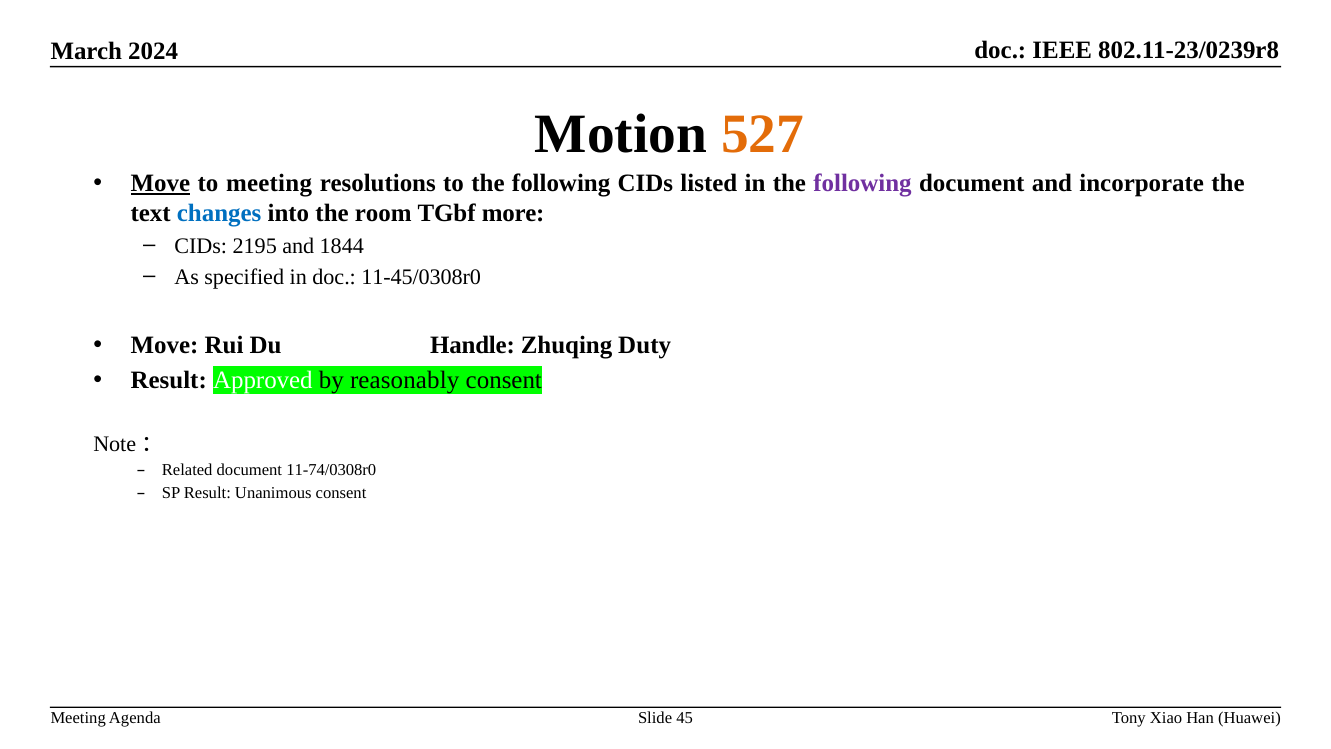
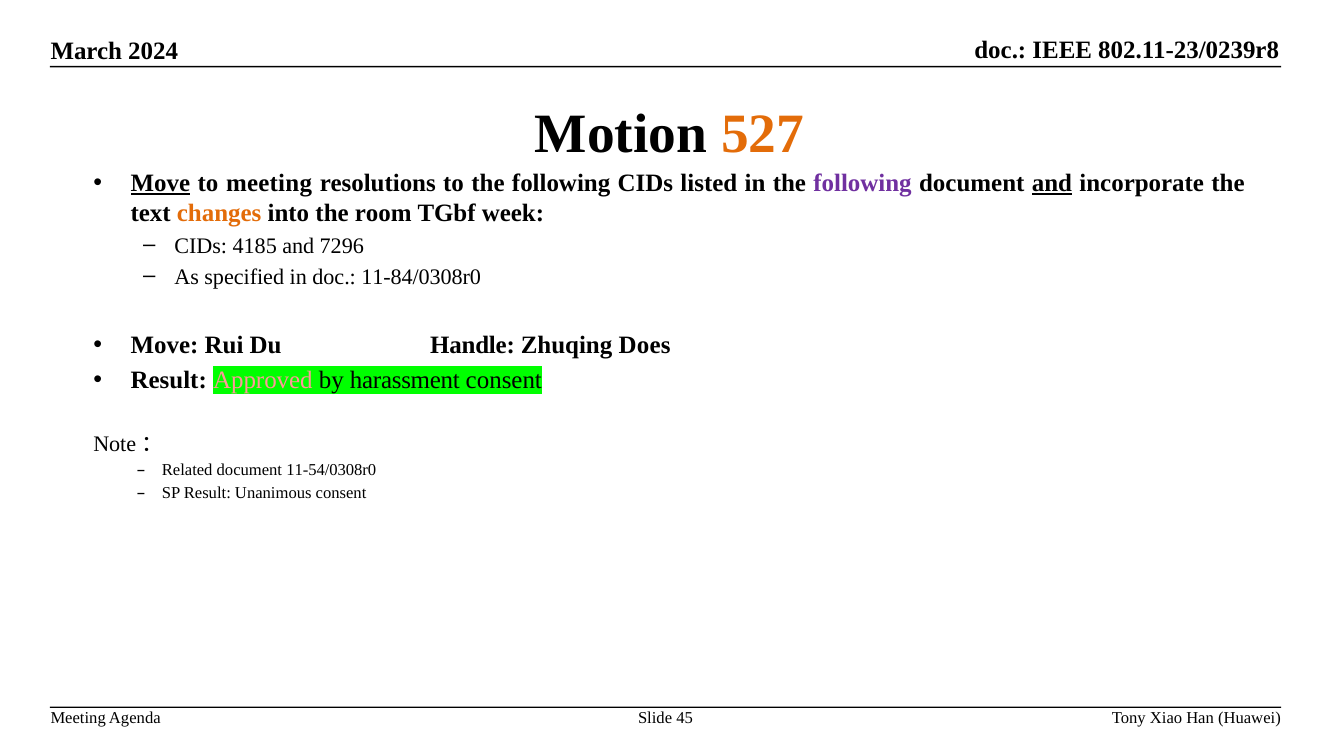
and at (1052, 183) underline: none -> present
changes colour: blue -> orange
more: more -> week
2195: 2195 -> 4185
1844: 1844 -> 7296
11-45/0308r0: 11-45/0308r0 -> 11-84/0308r0
Duty: Duty -> Does
Approved colour: white -> pink
reasonably: reasonably -> harassment
11-74/0308r0: 11-74/0308r0 -> 11-54/0308r0
